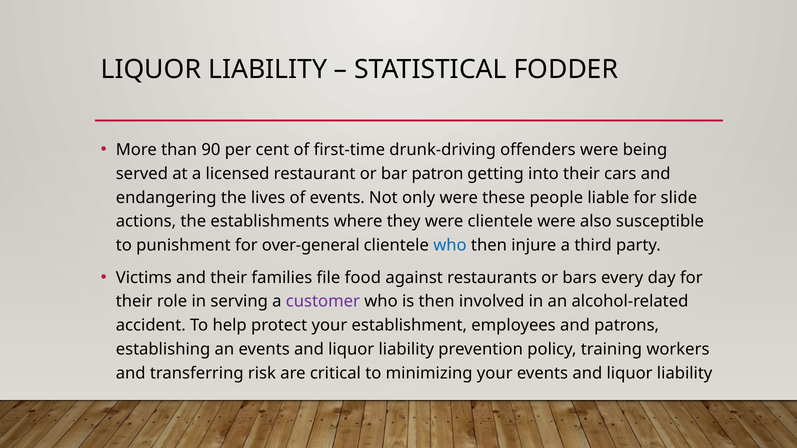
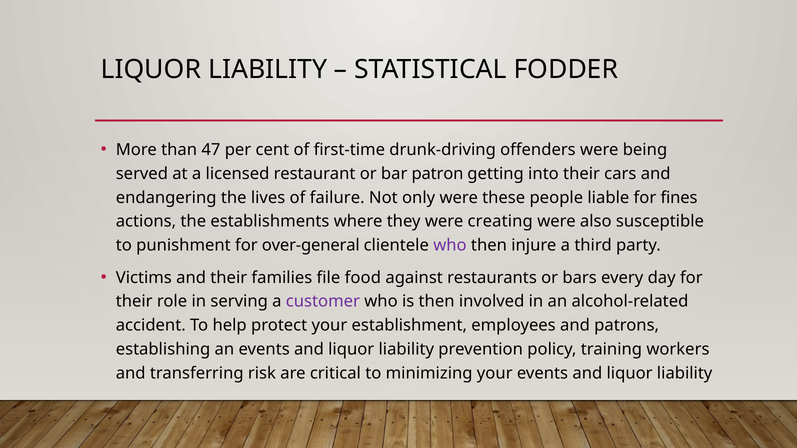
90: 90 -> 47
of events: events -> failure
slide: slide -> fines
were clientele: clientele -> creating
who at (450, 245) colour: blue -> purple
